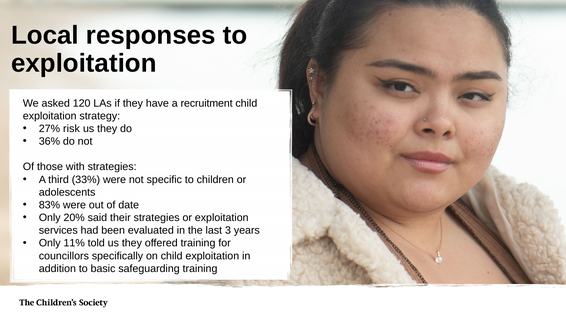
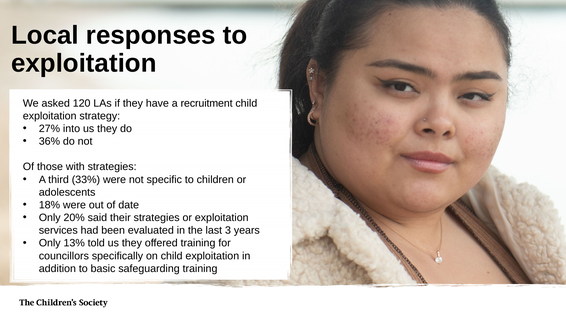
risk: risk -> into
83%: 83% -> 18%
11%: 11% -> 13%
